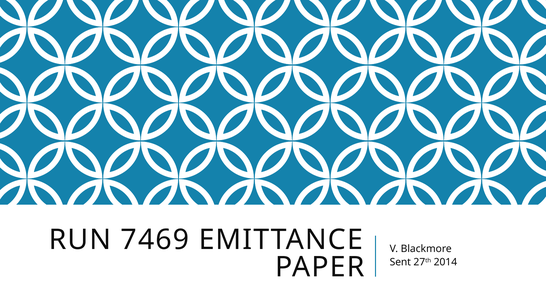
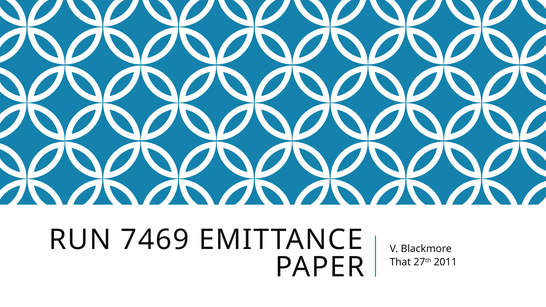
Sent: Sent -> That
2014: 2014 -> 2011
